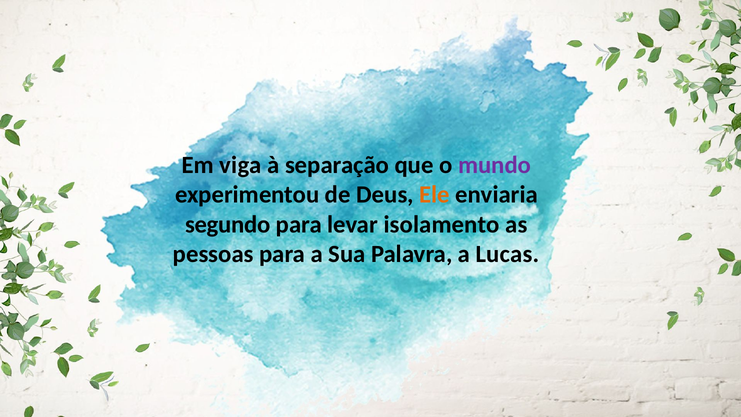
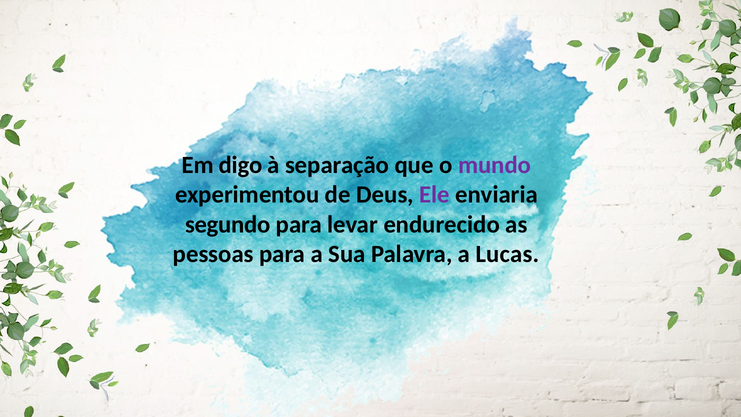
viga: viga -> digo
Ele colour: orange -> purple
isolamento: isolamento -> endurecido
